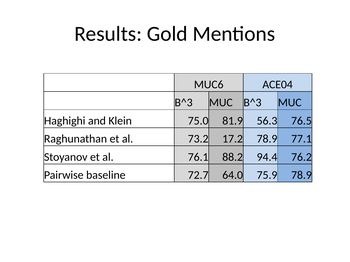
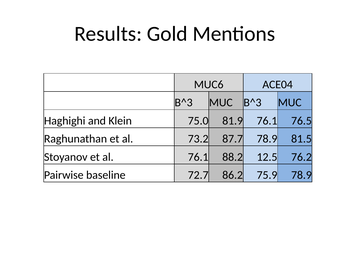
81.9 56.3: 56.3 -> 76.1
17.2: 17.2 -> 87.7
77.1: 77.1 -> 81.5
94.4: 94.4 -> 12.5
64.0: 64.0 -> 86.2
